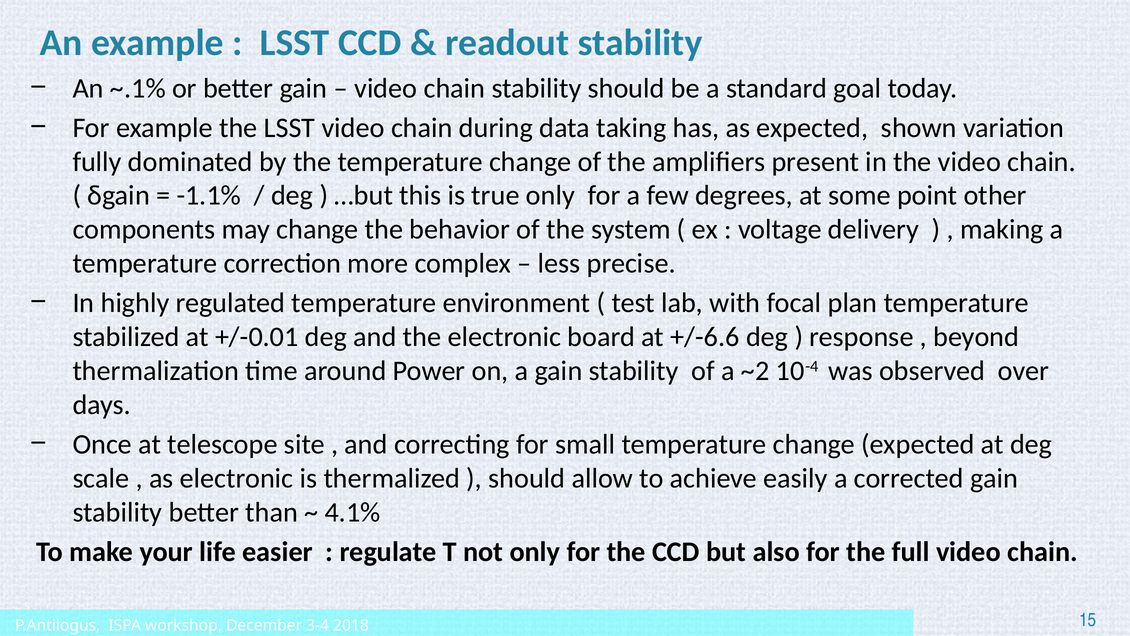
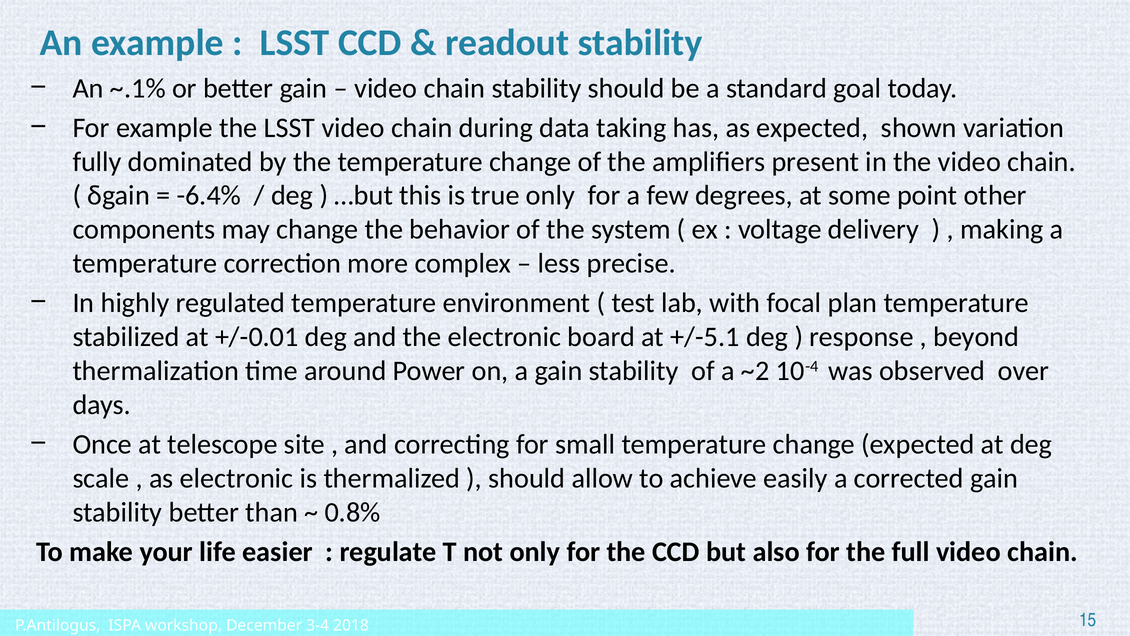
-1.1%: -1.1% -> -6.4%
+/-6.6: +/-6.6 -> +/-5.1
4.1%: 4.1% -> 0.8%
